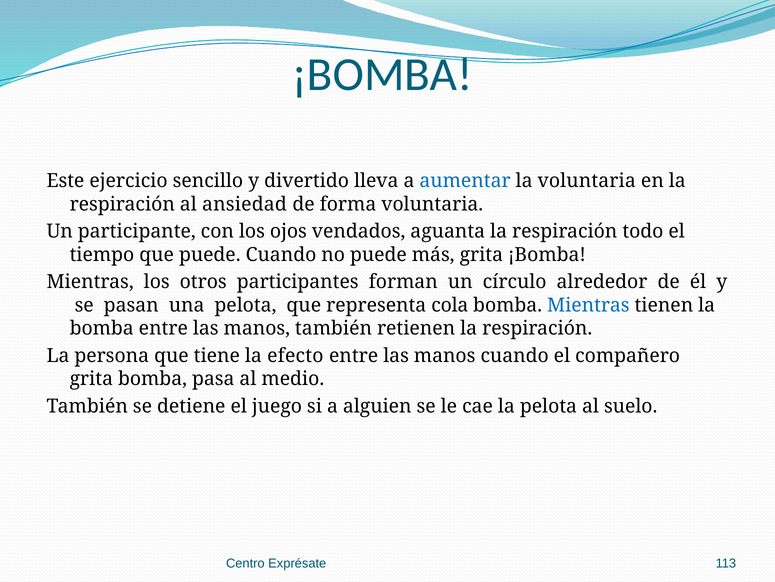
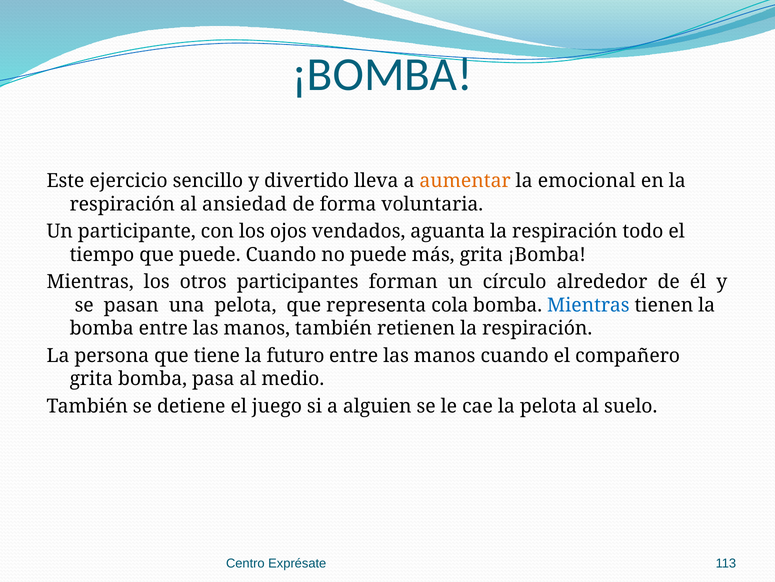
aumentar colour: blue -> orange
la voluntaria: voluntaria -> emocional
efecto: efecto -> futuro
